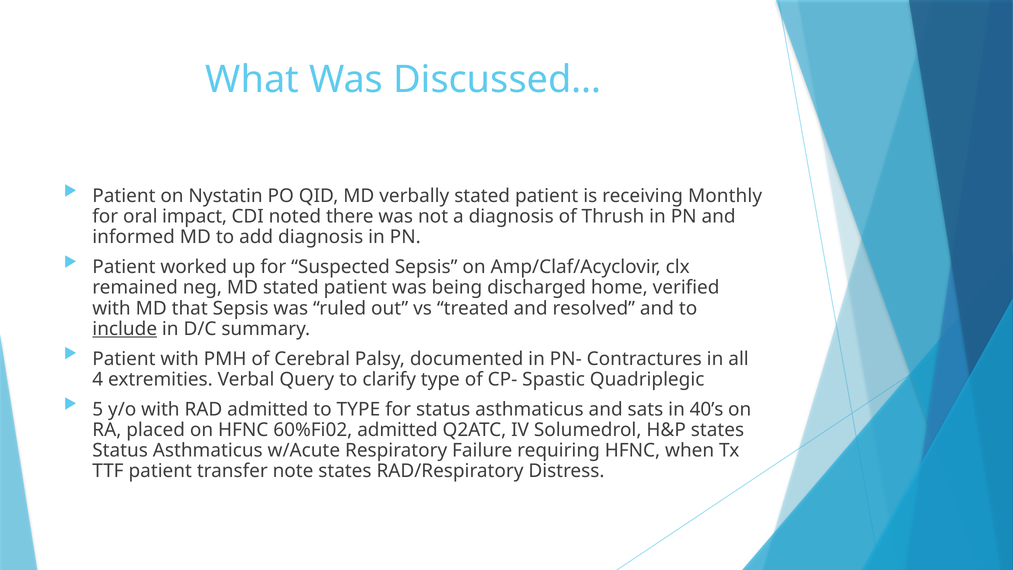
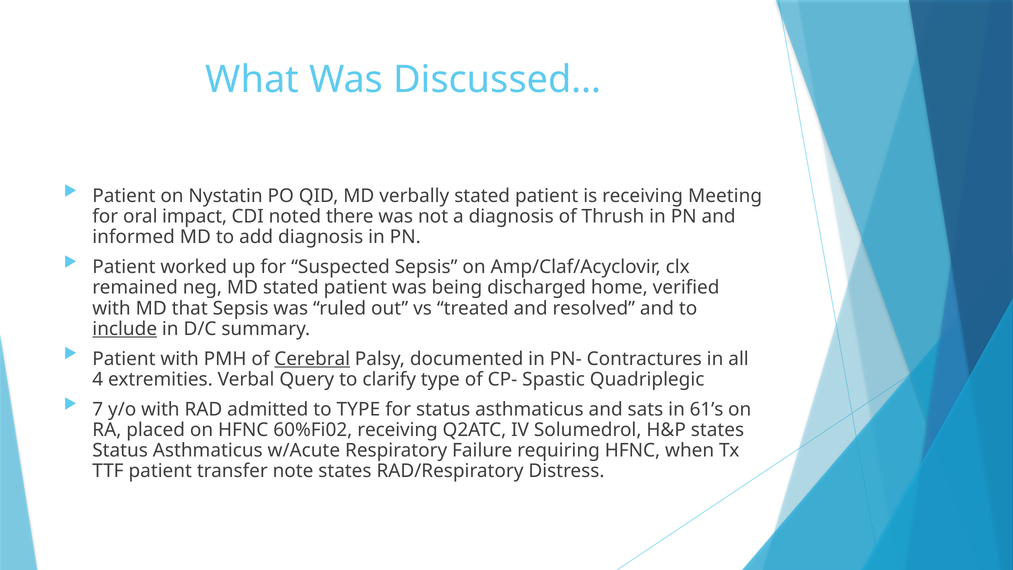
Monthly: Monthly -> Meeting
Cerebral underline: none -> present
5: 5 -> 7
40’s: 40’s -> 61’s
60%Fi02 admitted: admitted -> receiving
